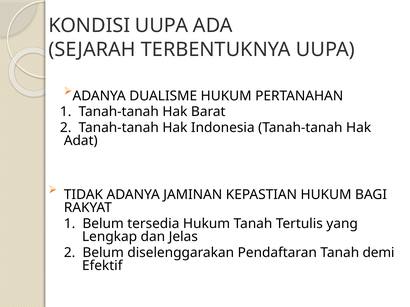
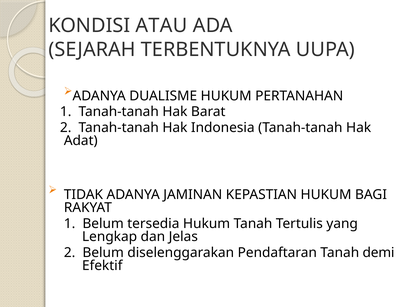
KONDISI UUPA: UUPA -> ATAU
